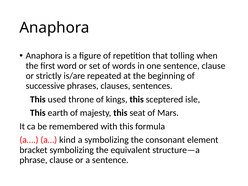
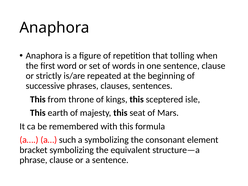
used: used -> from
kind: kind -> such
